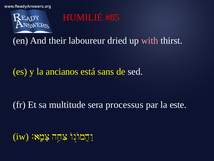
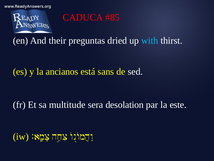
HUMILIÉ: HUMILIÉ -> CADUCA
laboureur: laboureur -> preguntas
with colour: pink -> light blue
processus: processus -> desolation
